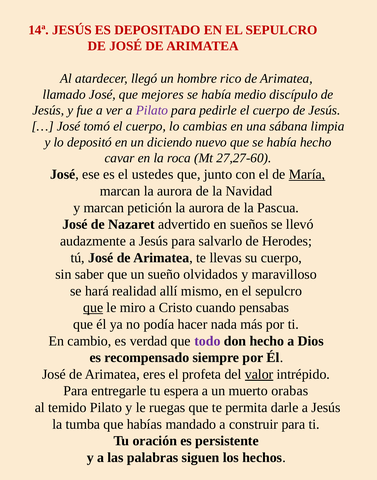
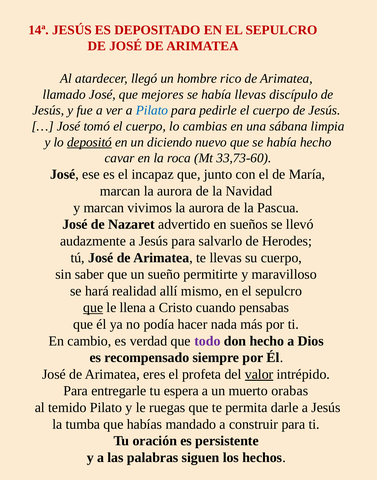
había medio: medio -> llevas
Pilato at (152, 110) colour: purple -> blue
depositó underline: none -> present
27,27-60: 27,27-60 -> 33,73-60
ustedes: ustedes -> incapaz
María underline: present -> none
petición: petición -> vivimos
olvidados: olvidados -> permitirte
miro: miro -> llena
